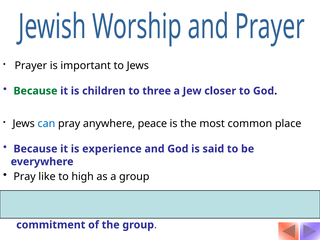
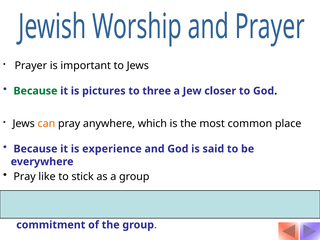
children: children -> pictures
can colour: blue -> orange
peace: peace -> which
high: high -> stick
